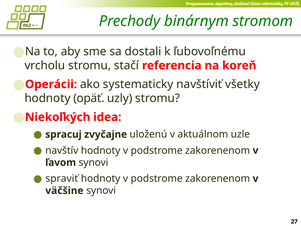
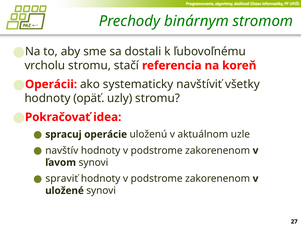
Niekoľkých: Niekoľkých -> Pokračovať
zvyčajne: zvyčajne -> operácie
väčšine: väčšine -> uložené
